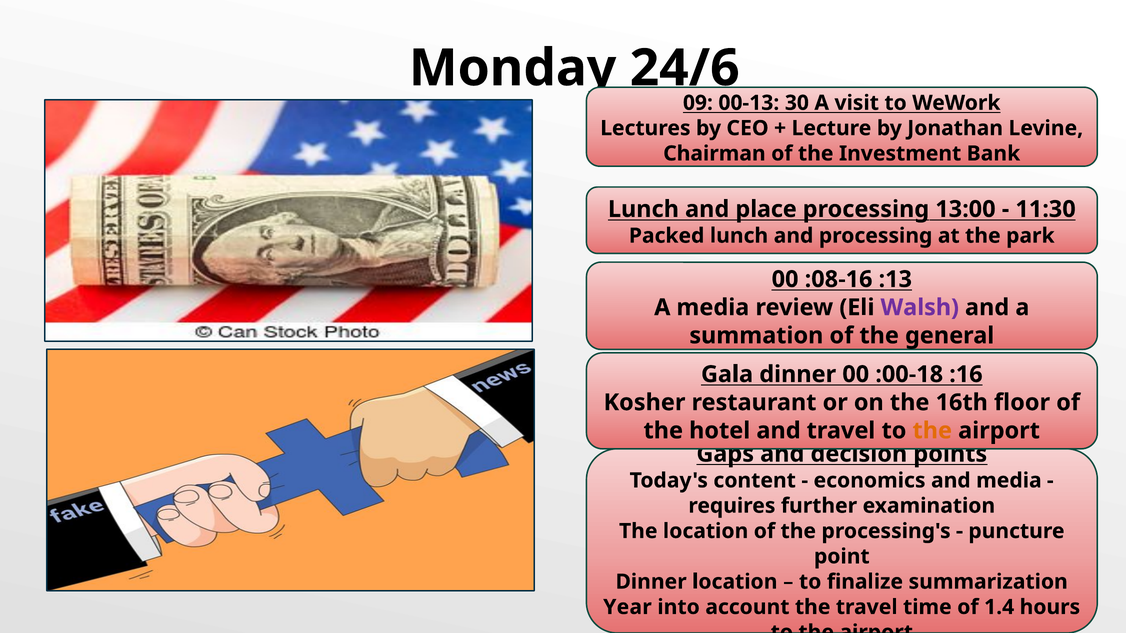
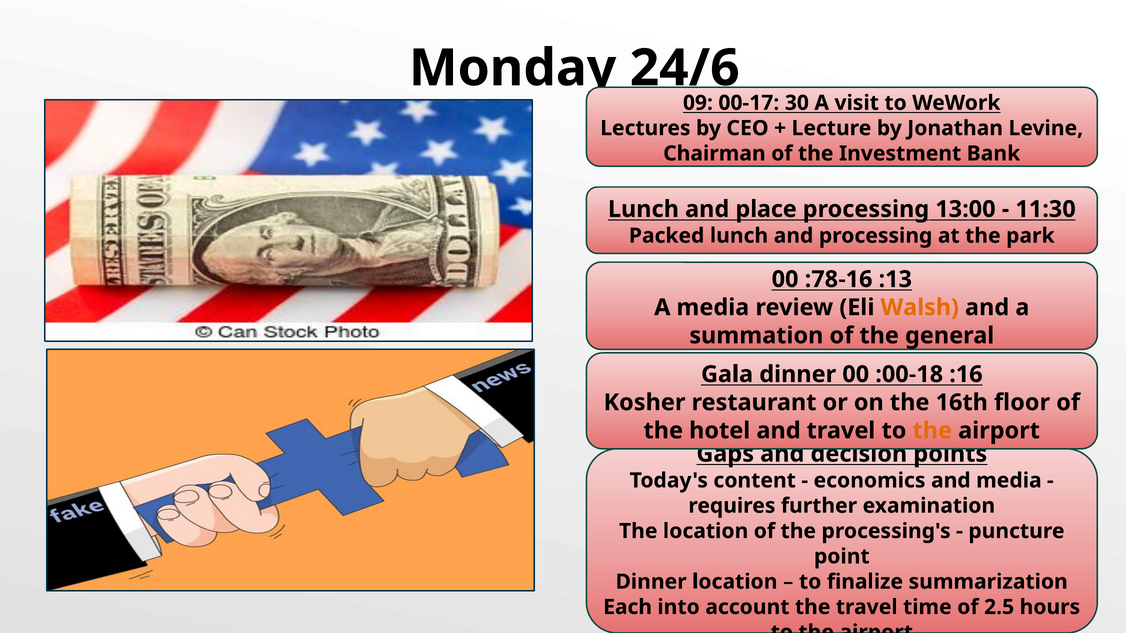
00-13: 00-13 -> 00-17
08-16: 08-16 -> 78-16
Walsh colour: purple -> orange
Year: Year -> Each
1.4: 1.4 -> 2.5
